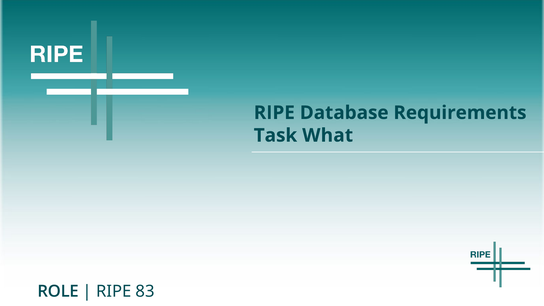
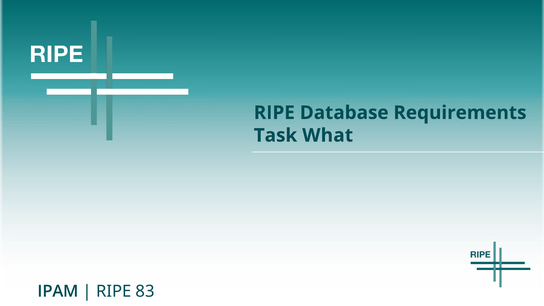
ROLE: ROLE -> IPAM
